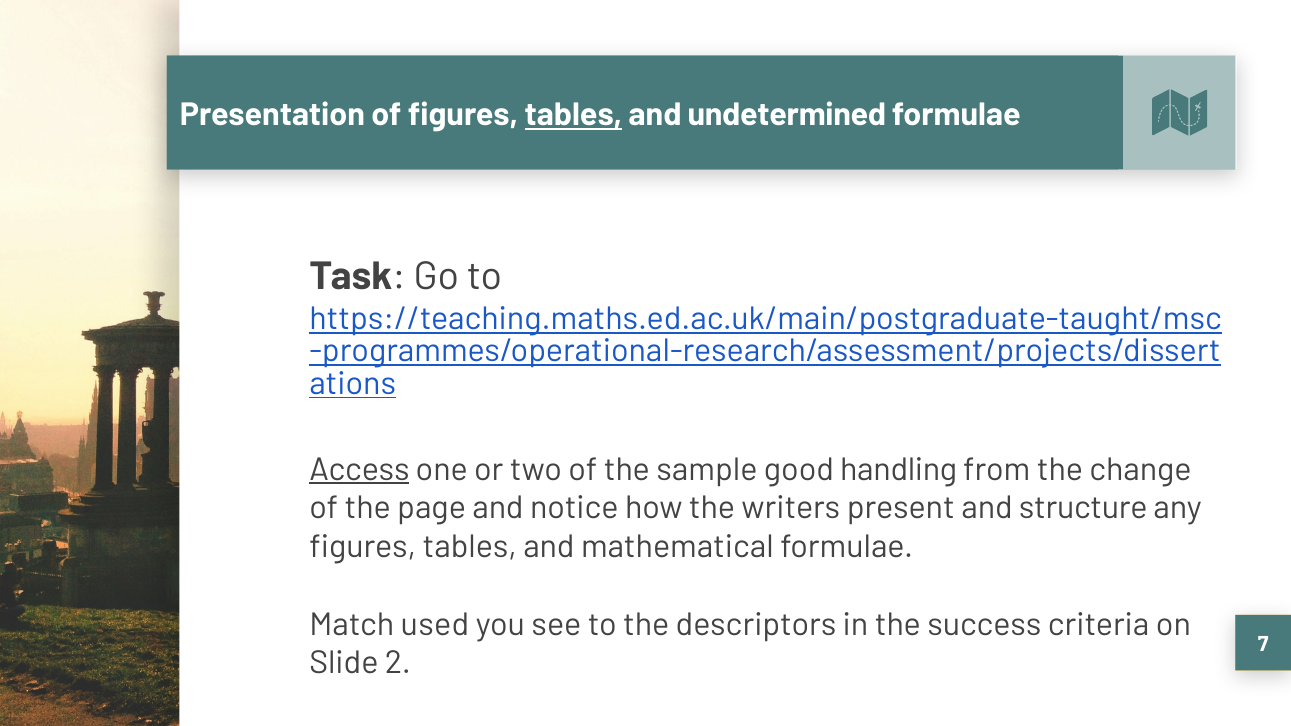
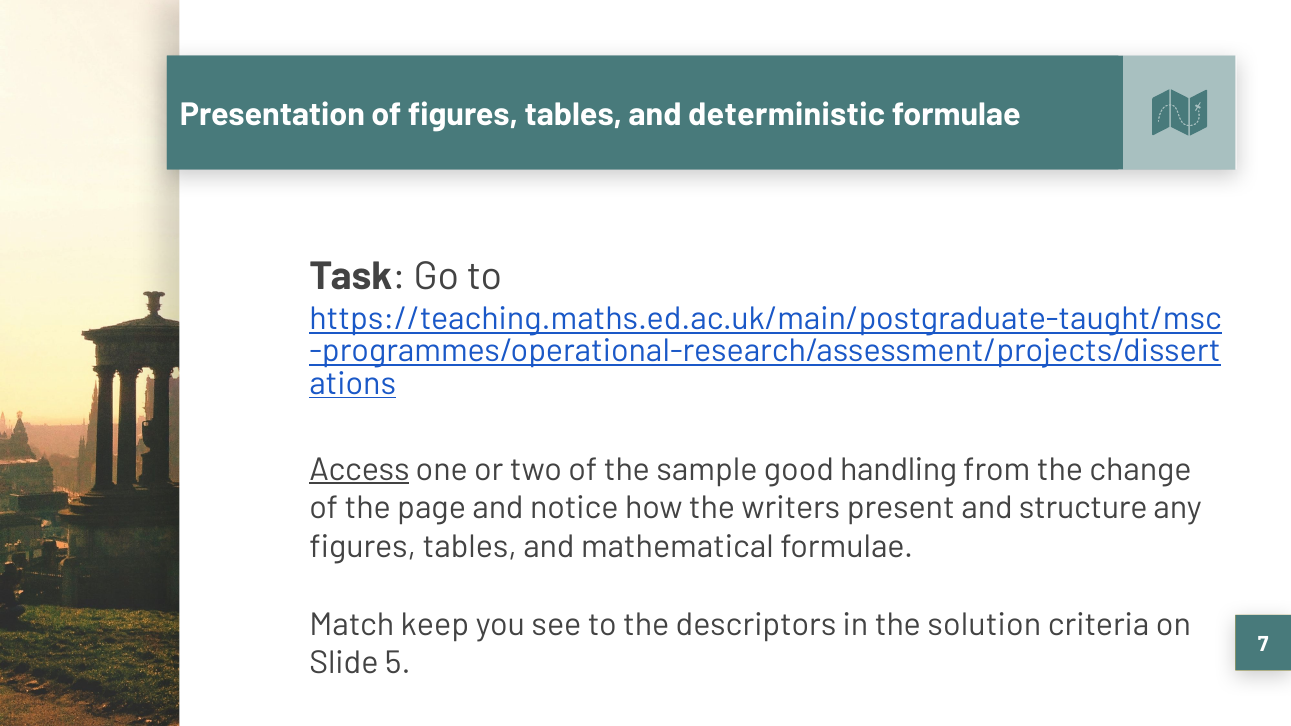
tables at (573, 115) underline: present -> none
undetermined: undetermined -> deterministic
used: used -> keep
success: success -> solution
2: 2 -> 5
